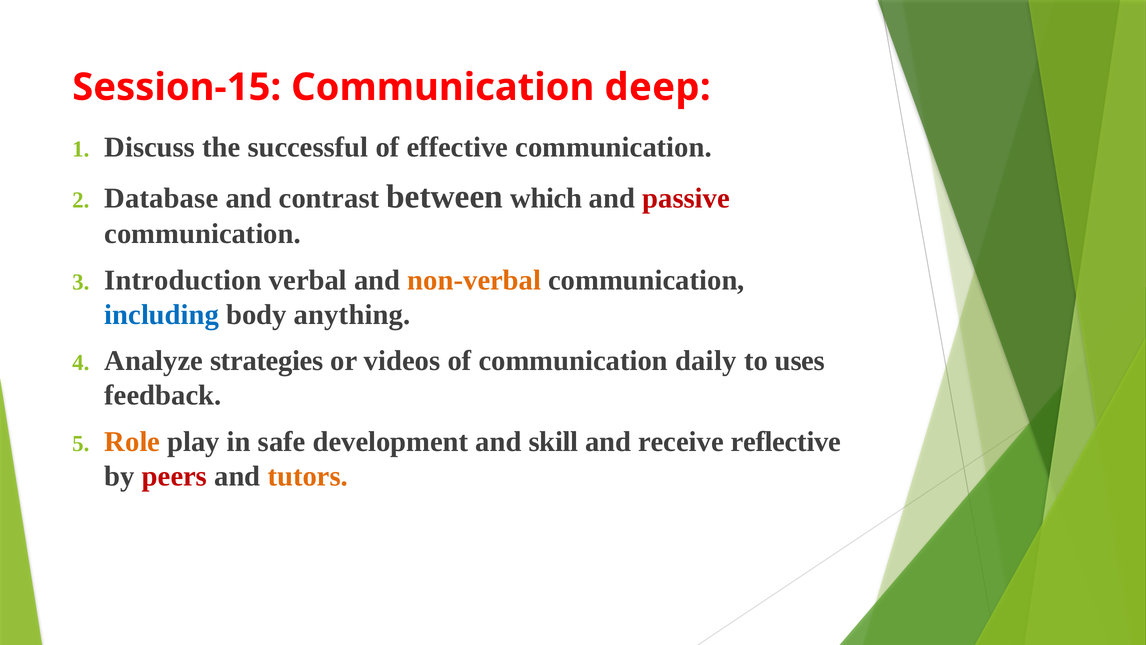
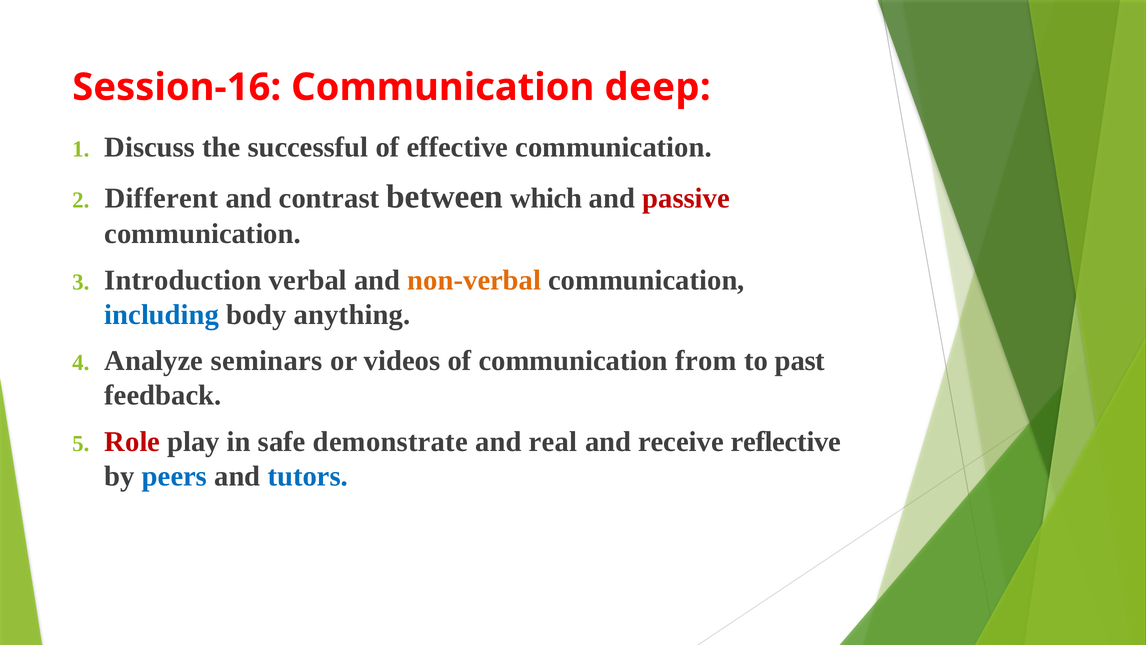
Session-15: Session-15 -> Session-16
Database: Database -> Different
strategies: strategies -> seminars
daily: daily -> from
uses: uses -> past
Role colour: orange -> red
development: development -> demonstrate
skill: skill -> real
peers colour: red -> blue
tutors colour: orange -> blue
